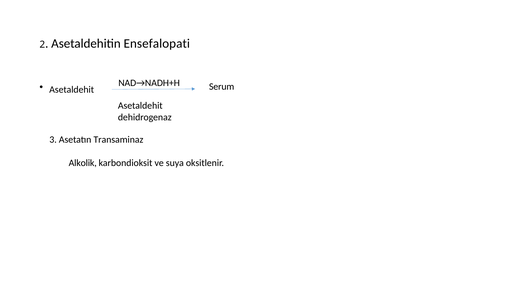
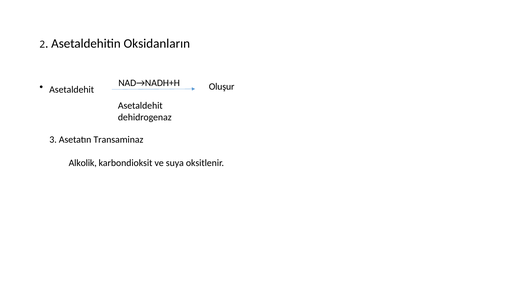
Ensefalopati: Ensefalopati -> Oksidanların
Serum: Serum -> Oluşur
